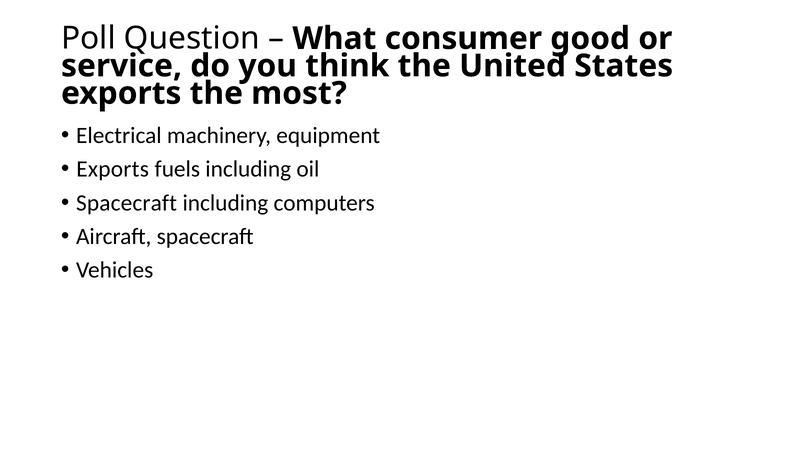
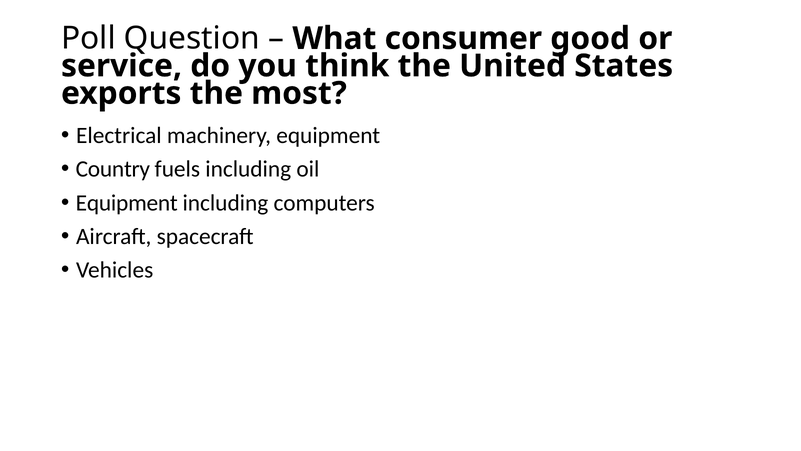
Exports at (113, 169): Exports -> Country
Spacecraft at (127, 203): Spacecraft -> Equipment
